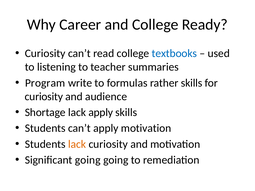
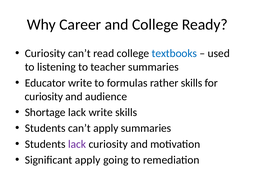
Program: Program -> Educator
lack apply: apply -> write
apply motivation: motivation -> summaries
lack at (77, 144) colour: orange -> purple
Significant going: going -> apply
